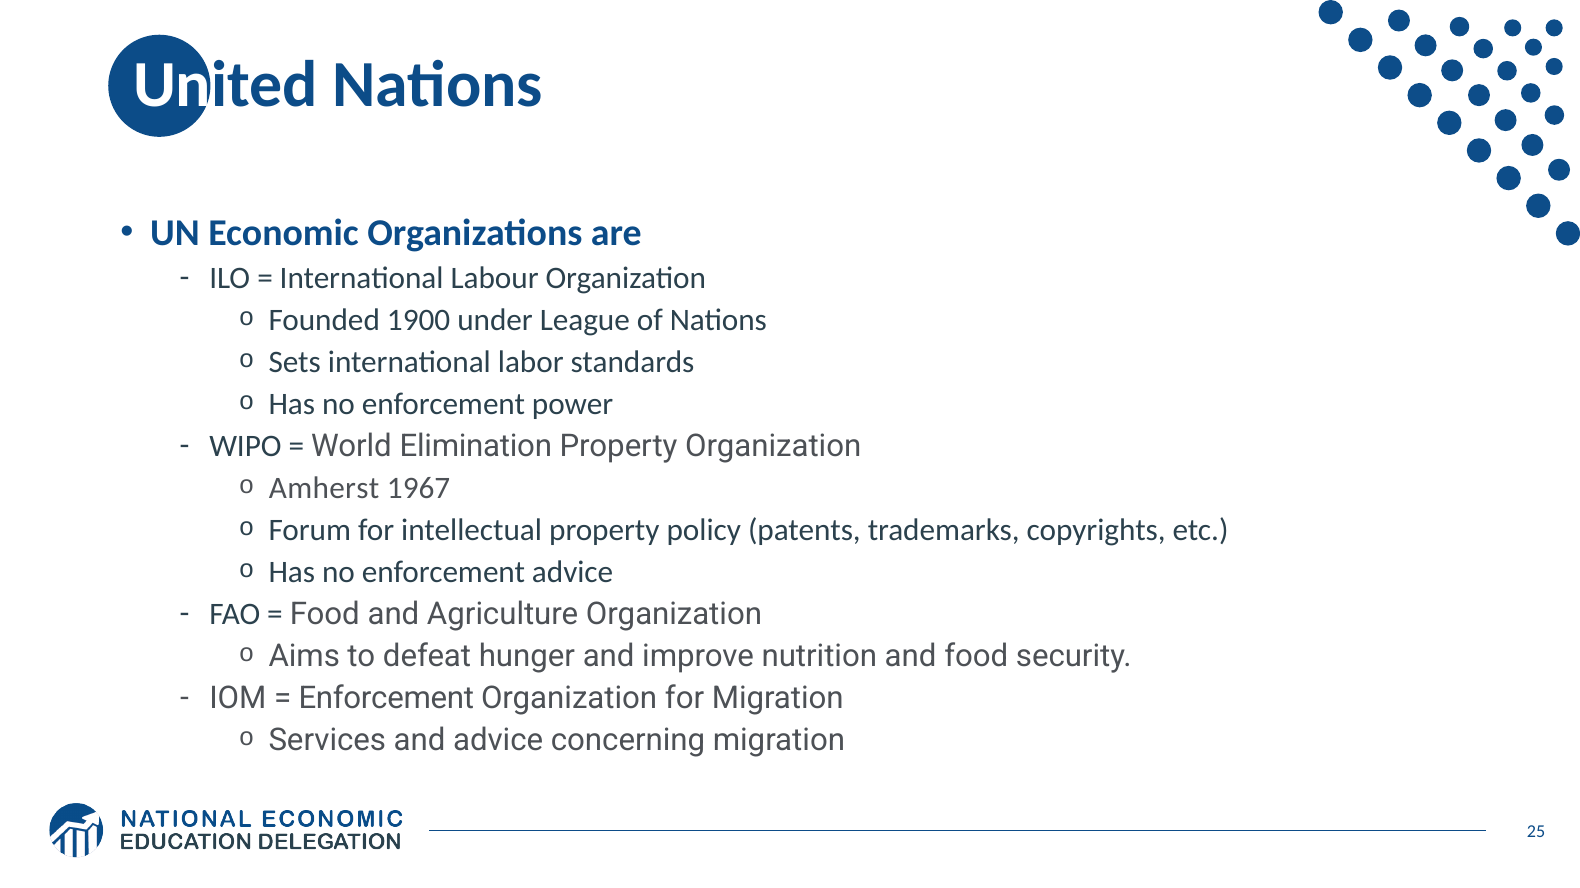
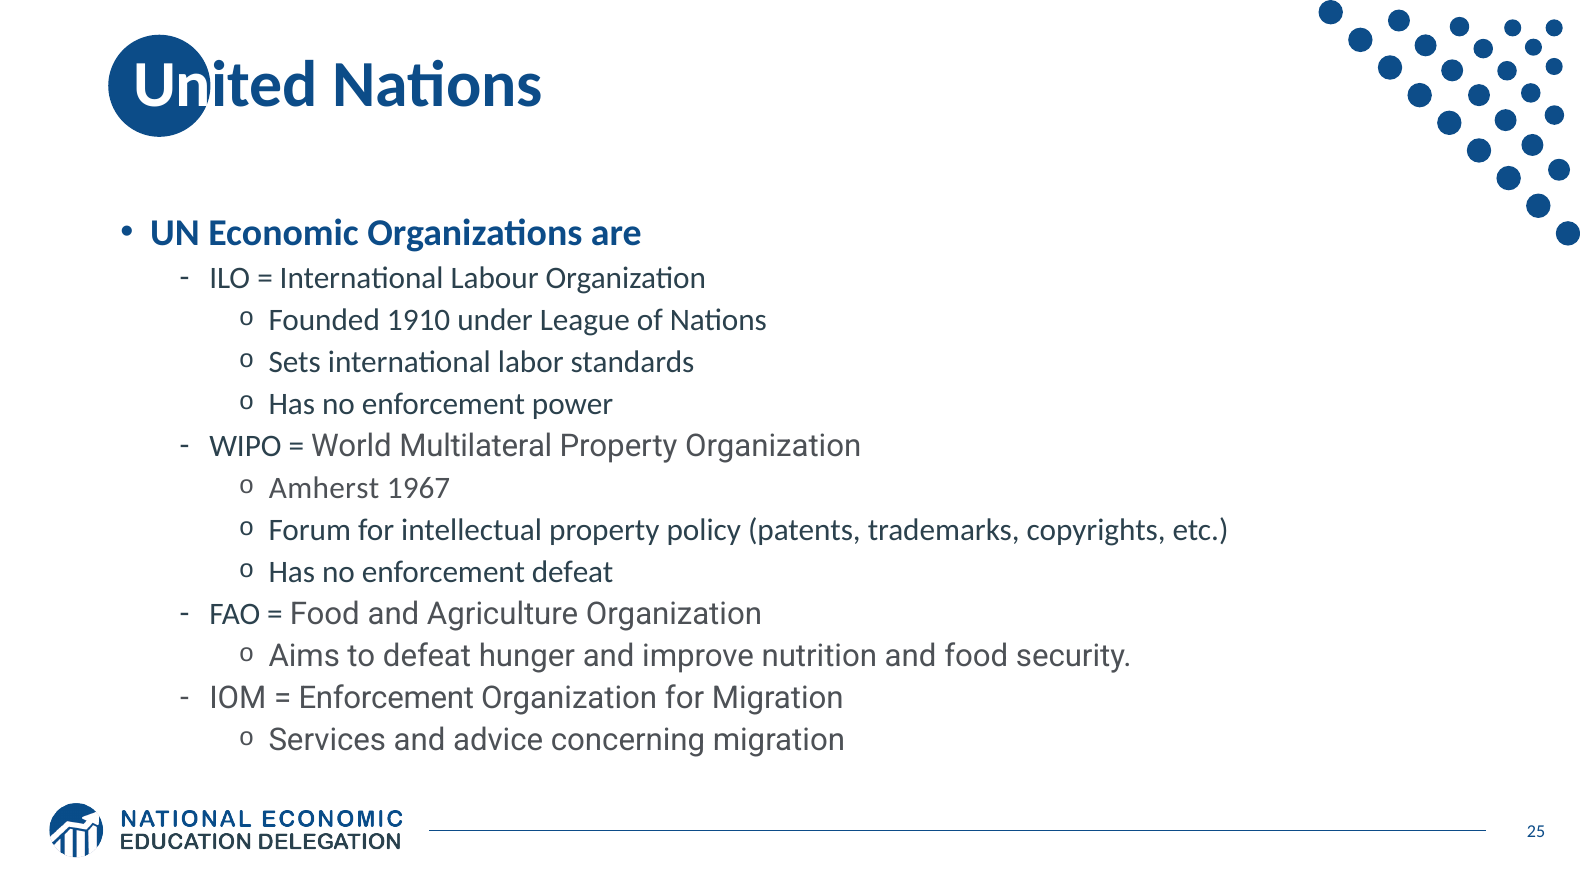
1900: 1900 -> 1910
Elimination: Elimination -> Multilateral
enforcement advice: advice -> defeat
